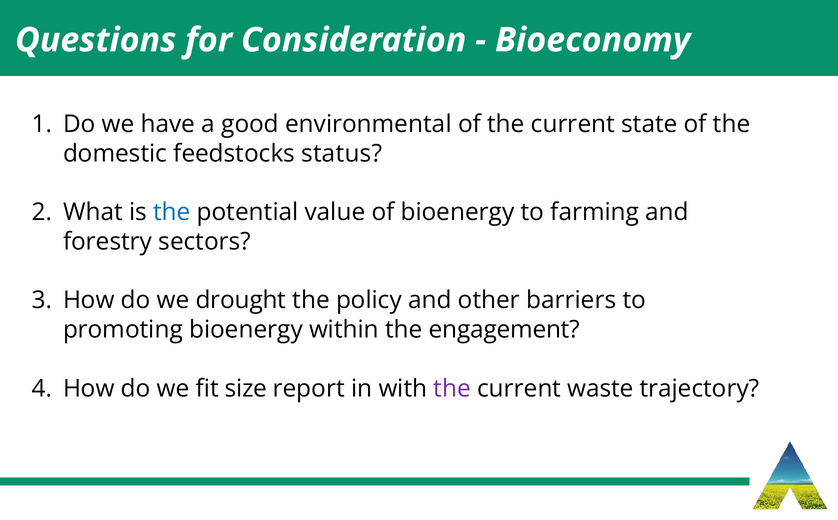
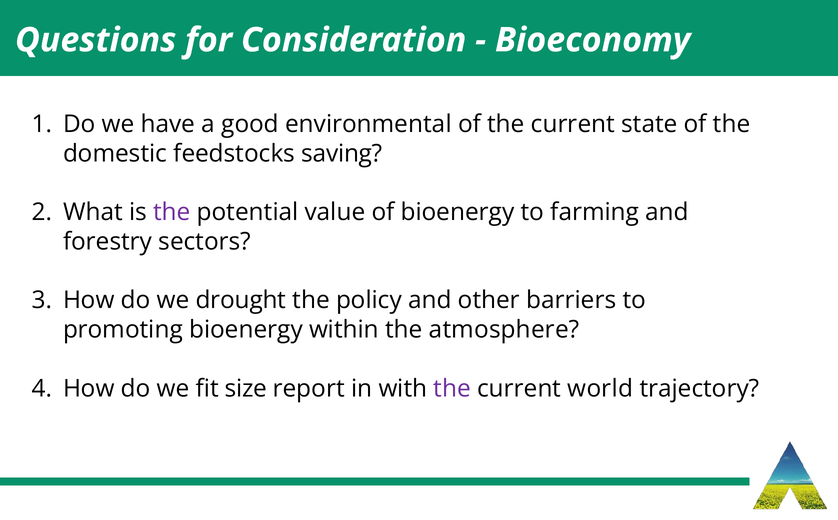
status: status -> saving
the at (172, 212) colour: blue -> purple
engagement: engagement -> atmosphere
waste: waste -> world
